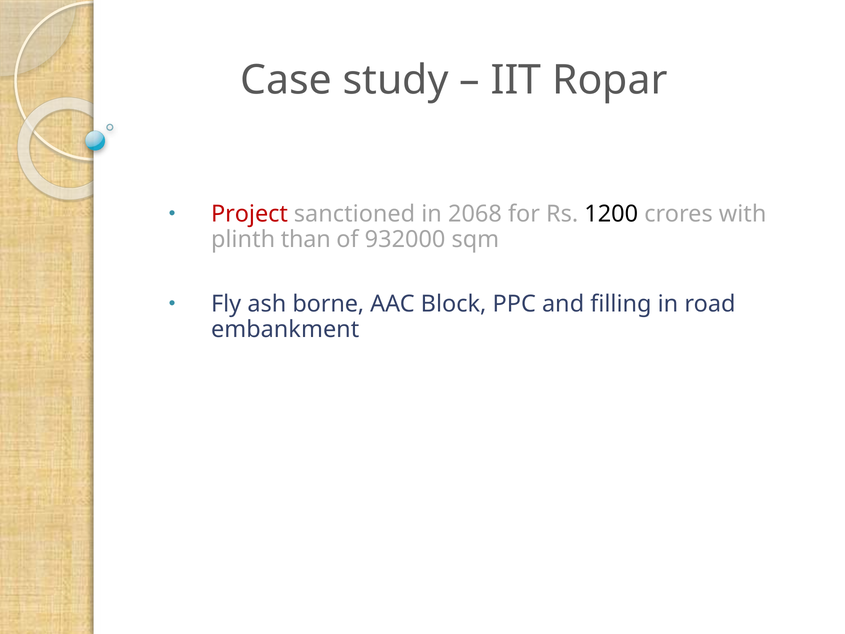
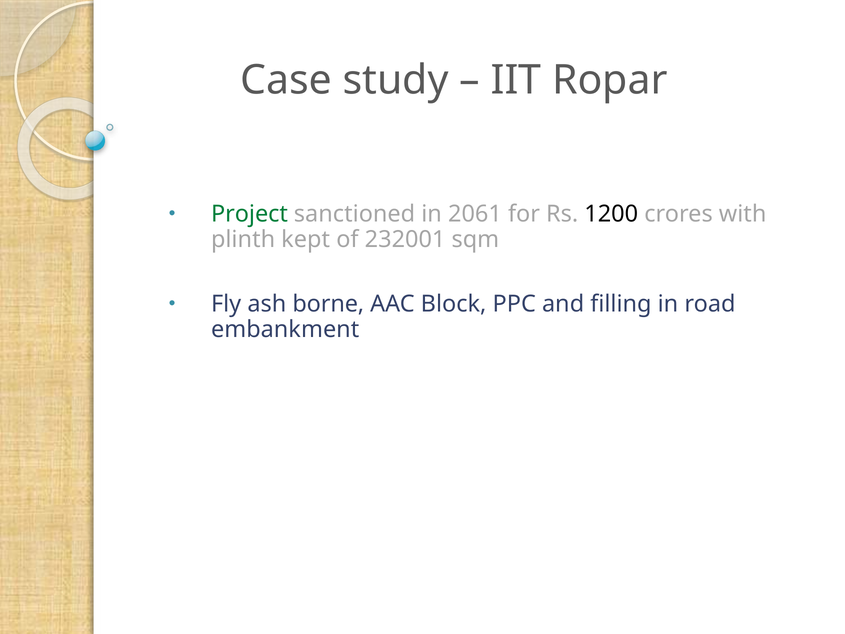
Project colour: red -> green
2068: 2068 -> 2061
than: than -> kept
932000: 932000 -> 232001
